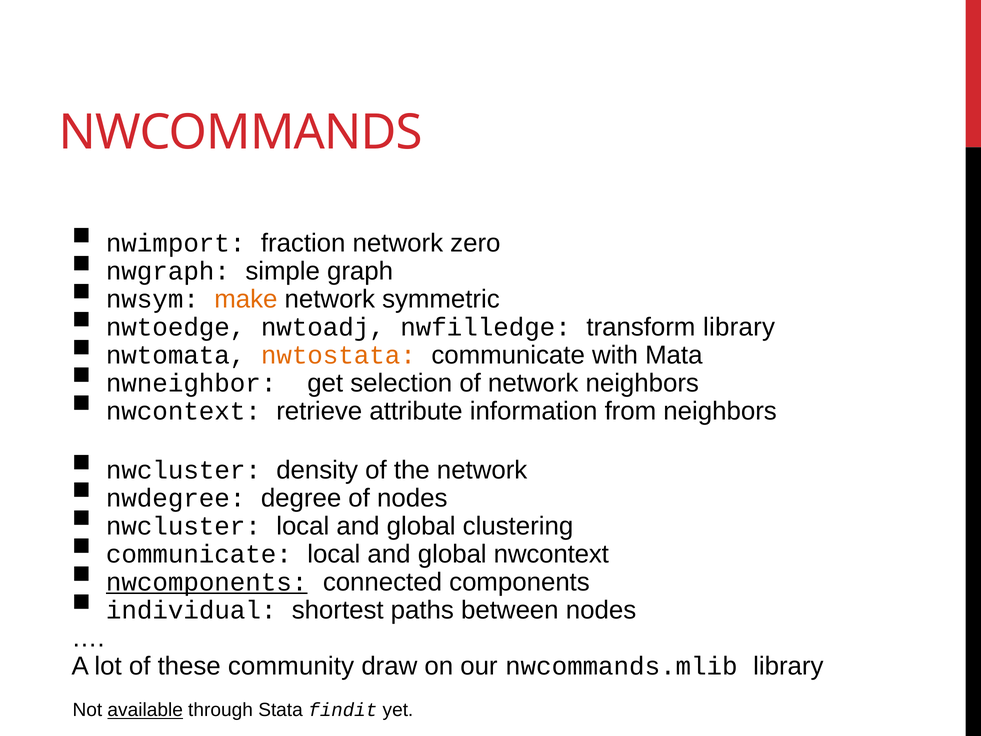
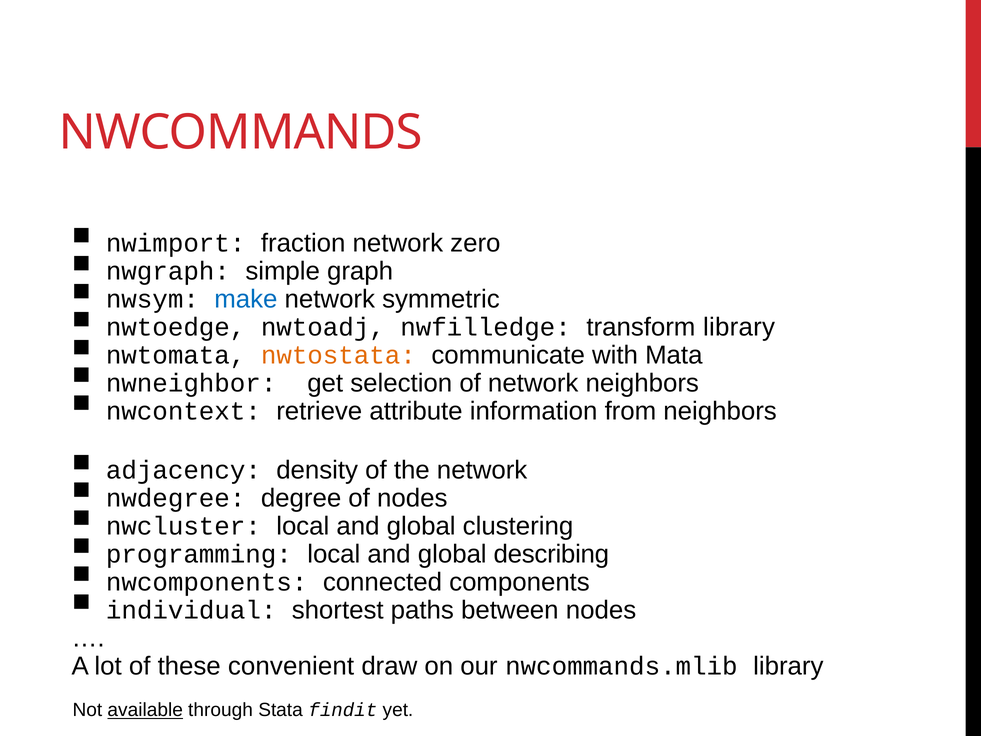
make colour: orange -> blue
nwcluster at (183, 470): nwcluster -> adjacency
communicate at (199, 554): communicate -> programming
global nwcontext: nwcontext -> describing
nwcomponents underline: present -> none
community: community -> convenient
